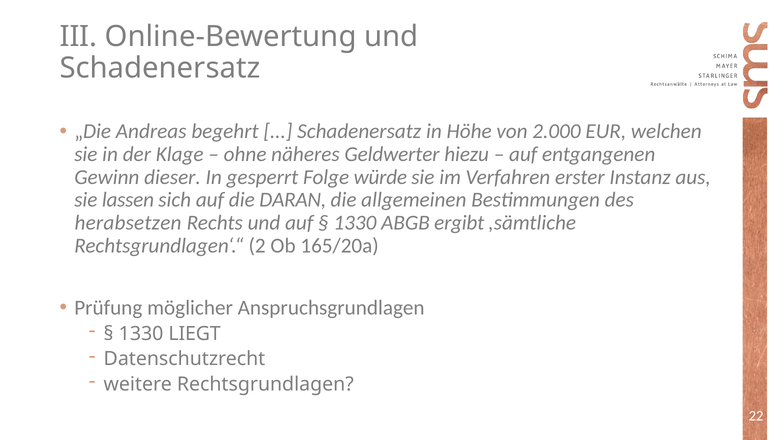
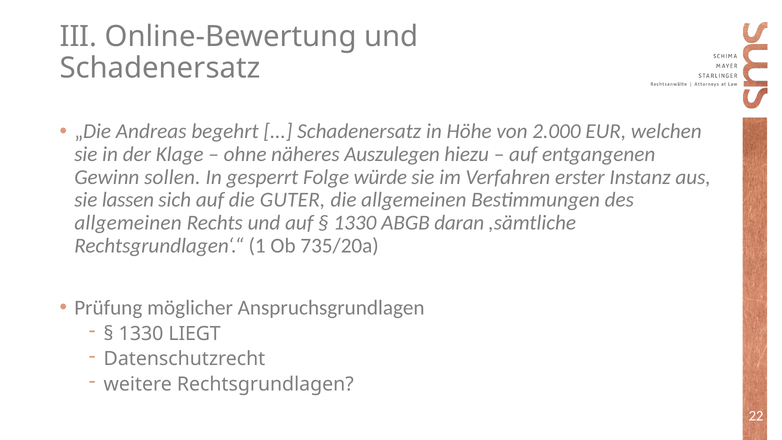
Geldwerter: Geldwerter -> Auszulegen
dieser: dieser -> sollen
DARAN: DARAN -> GUTER
herabsetzen at (128, 223): herabsetzen -> allgemeinen
ergibt: ergibt -> daran
2: 2 -> 1
165/20a: 165/20a -> 735/20a
